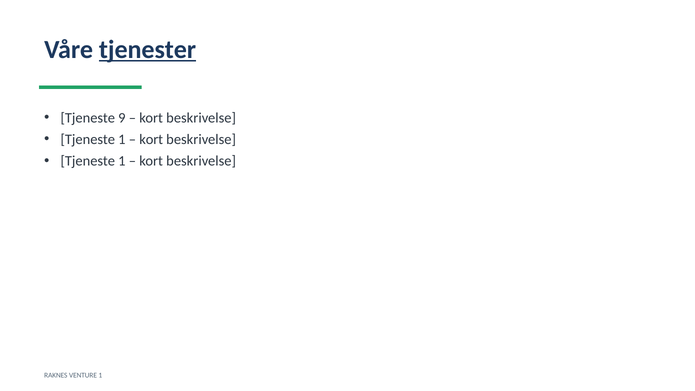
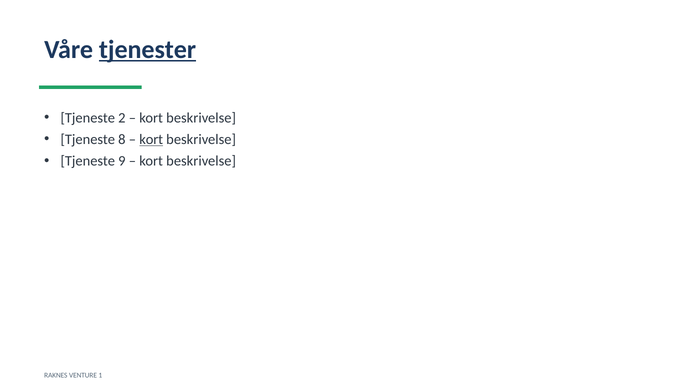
9: 9 -> 2
1 at (122, 139): 1 -> 8
kort at (151, 139) underline: none -> present
1 at (122, 161): 1 -> 9
